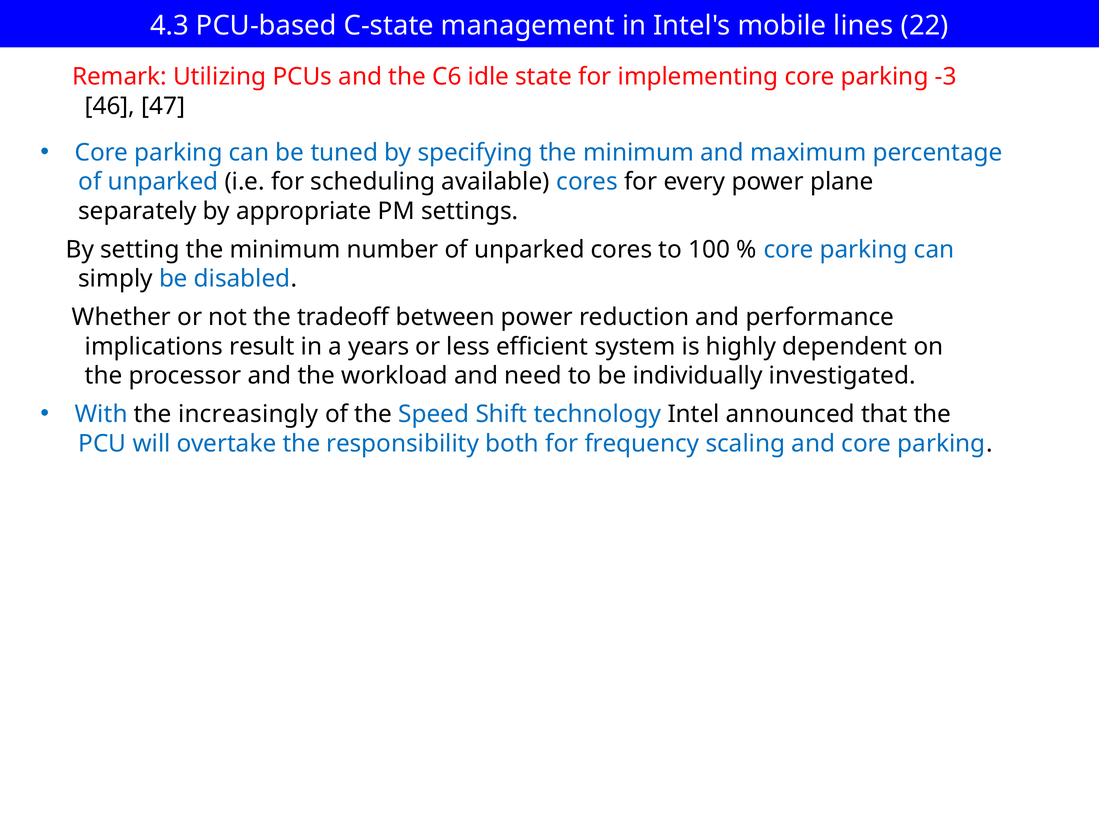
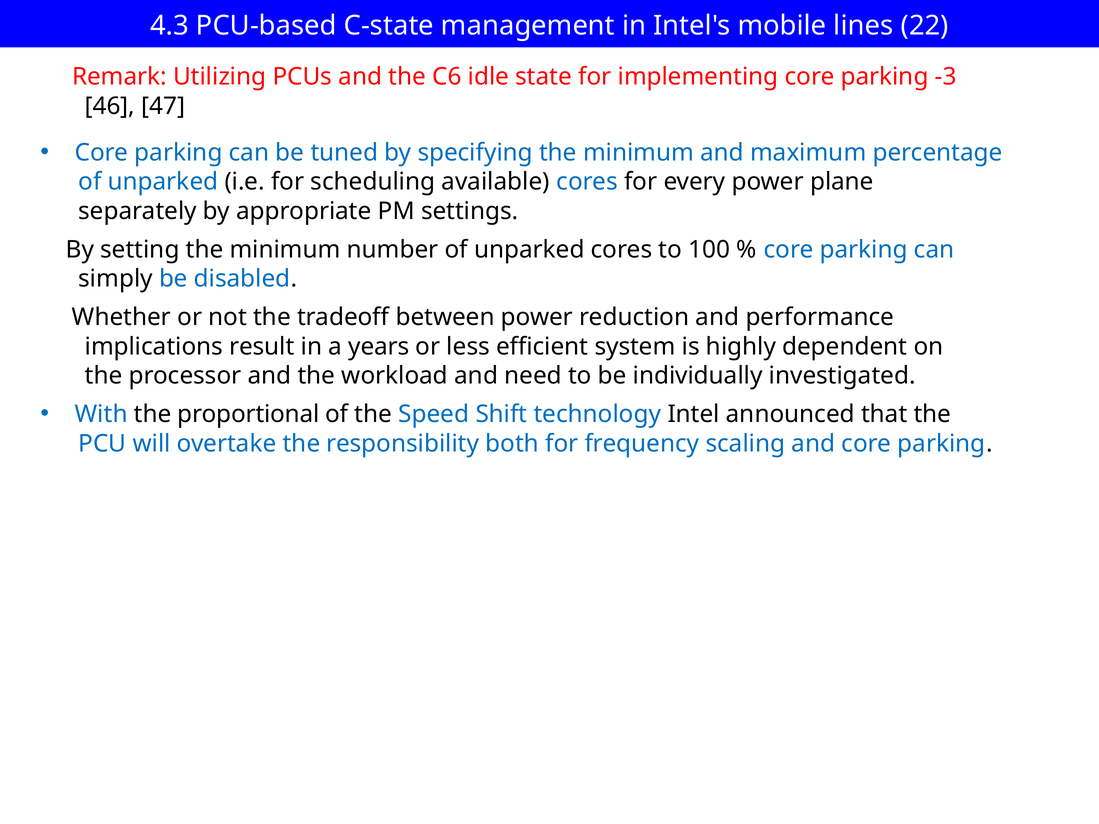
increasingly: increasingly -> proportional
